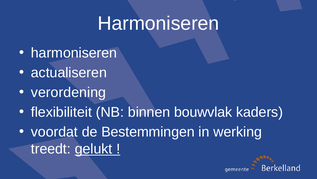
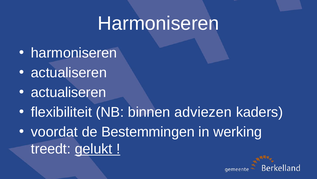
verordening at (68, 92): verordening -> actualiseren
bouwvlak: bouwvlak -> adviezen
